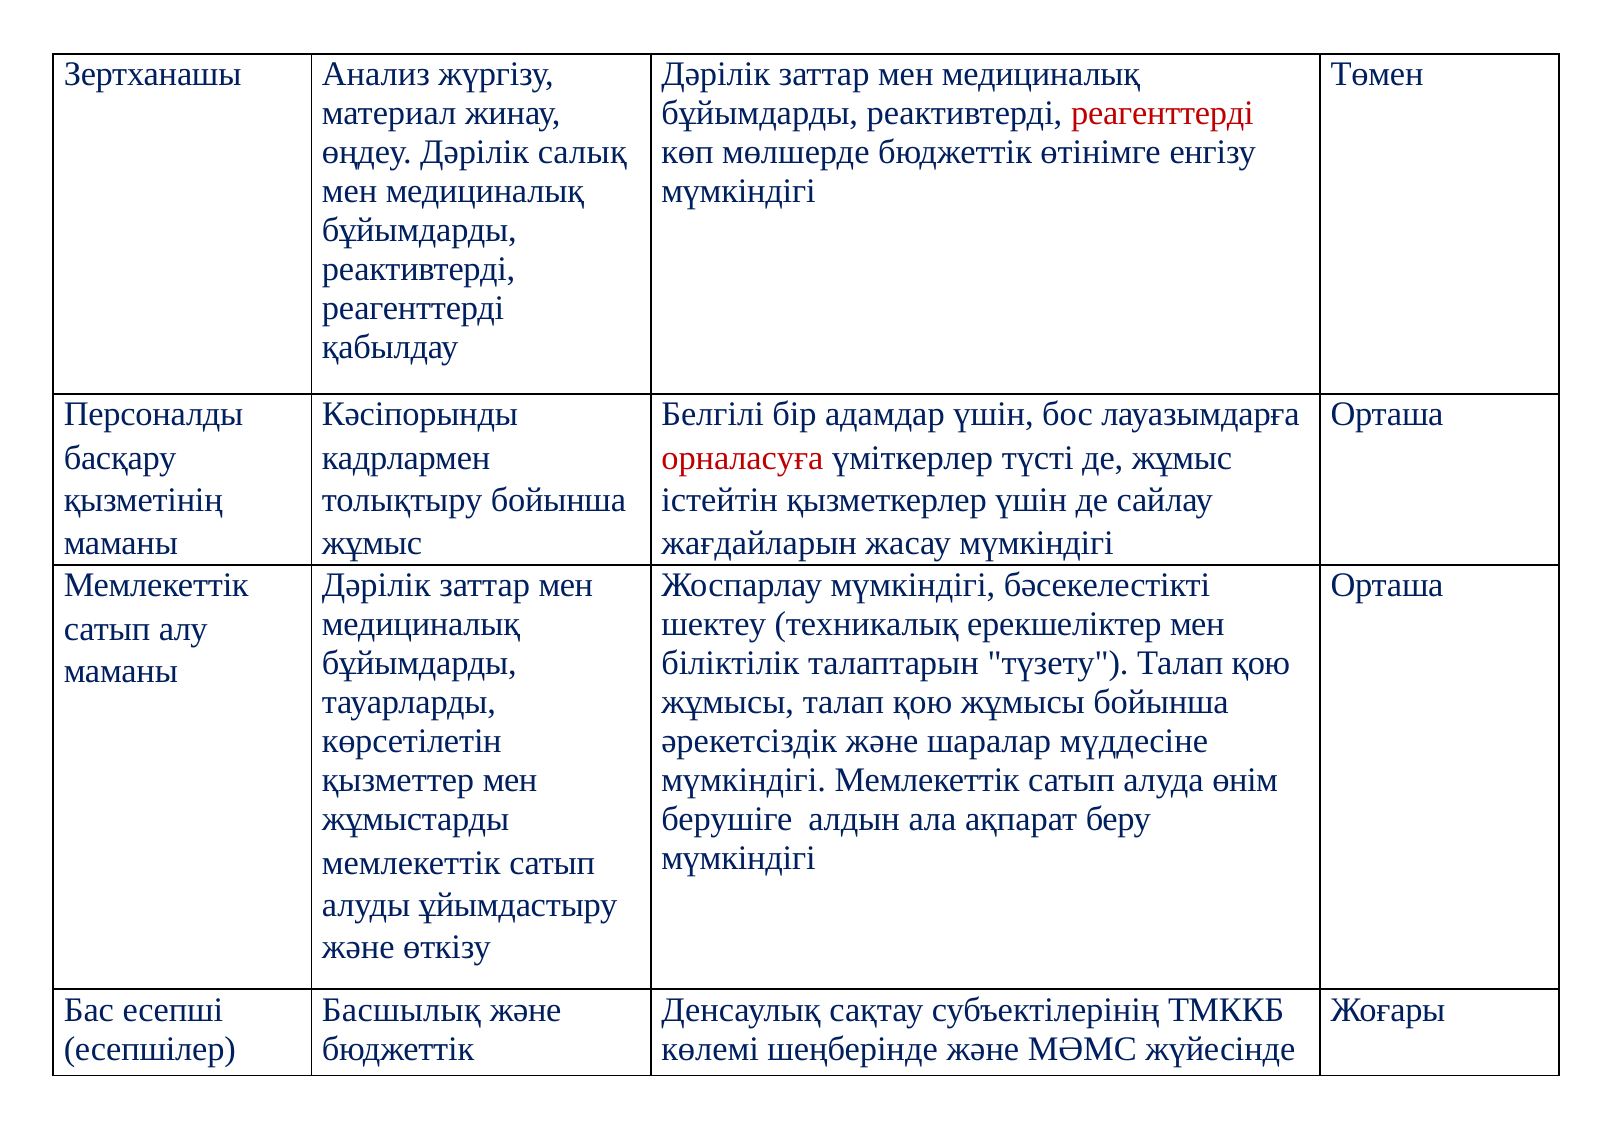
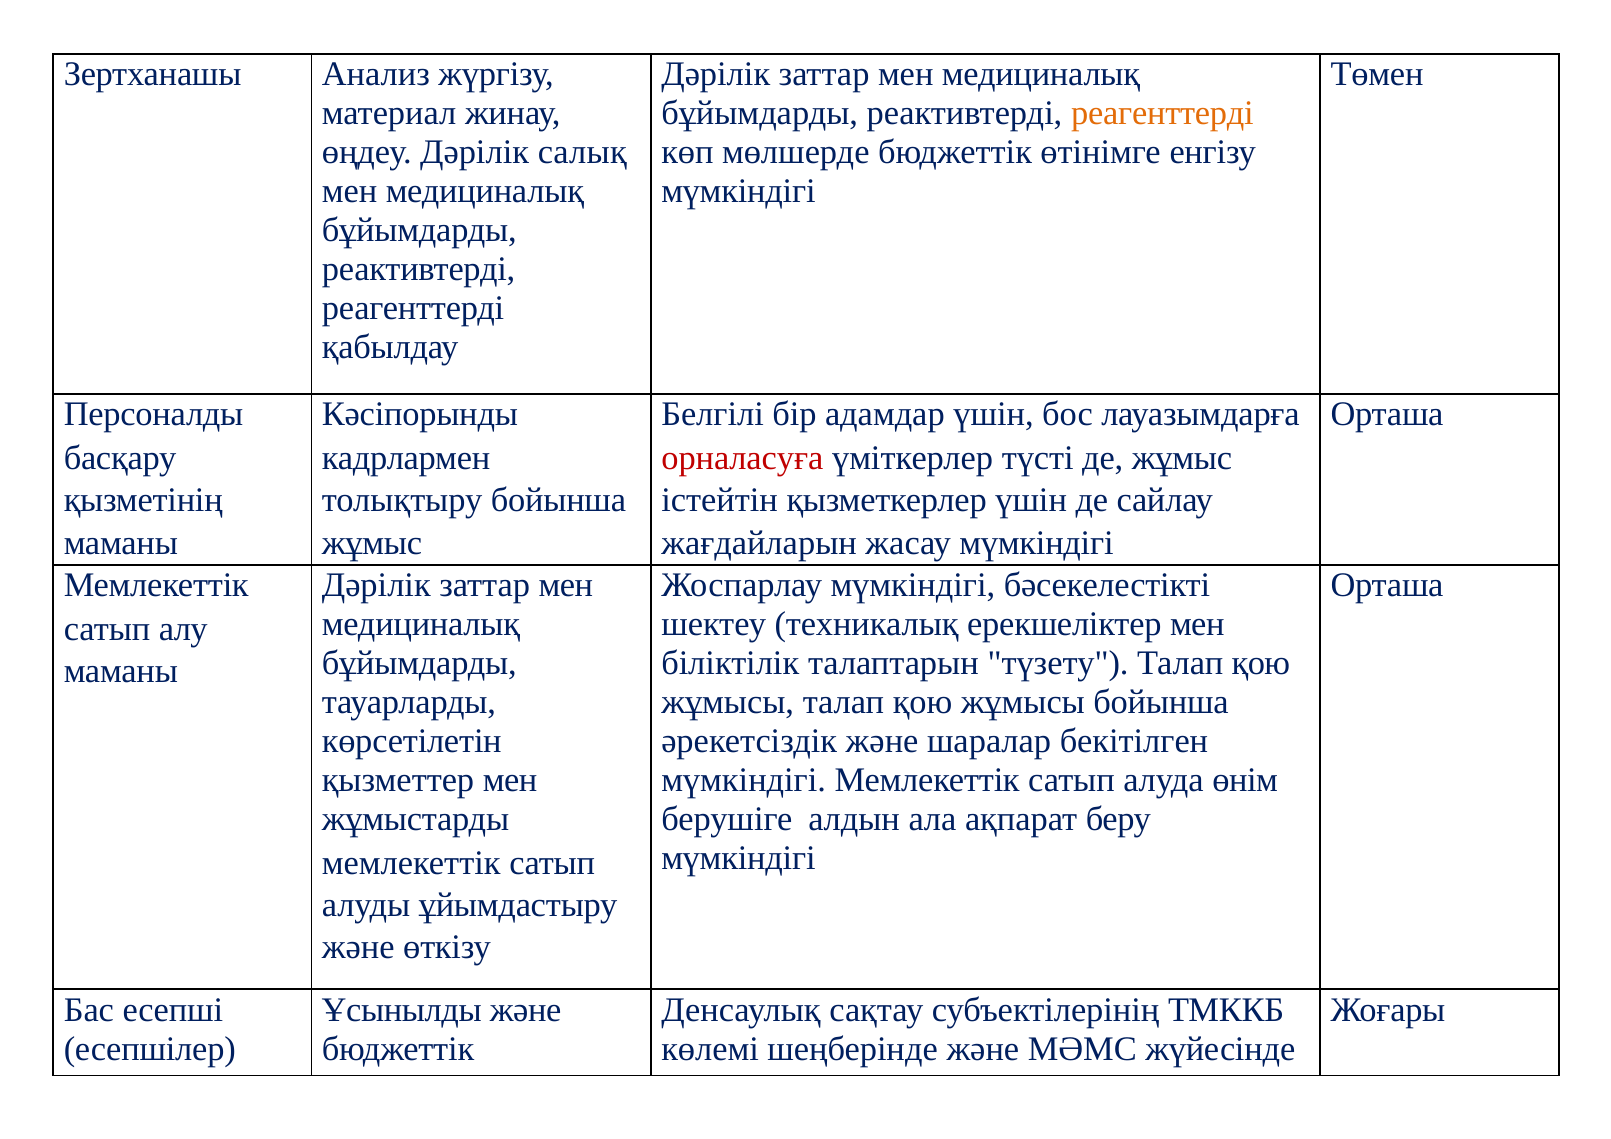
реагенттерді at (1162, 113) colour: red -> orange
мүддесіне: мүддесіне -> бекітілген
Басшылық: Басшылық -> Ұсынылды
